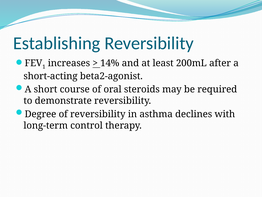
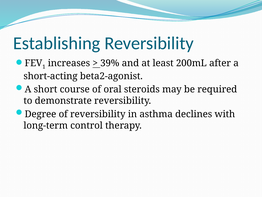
14%: 14% -> 39%
